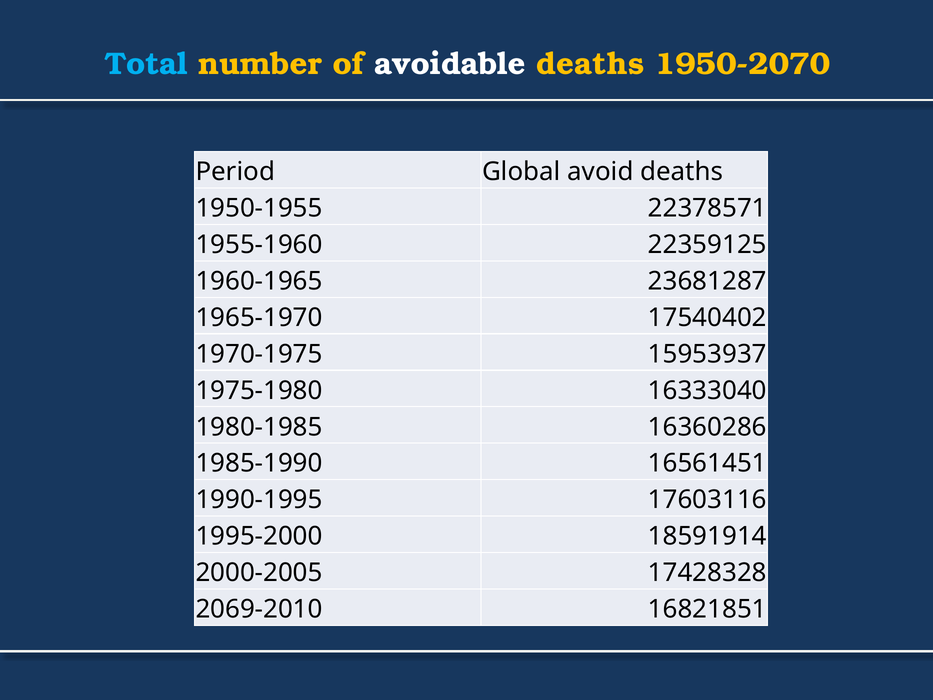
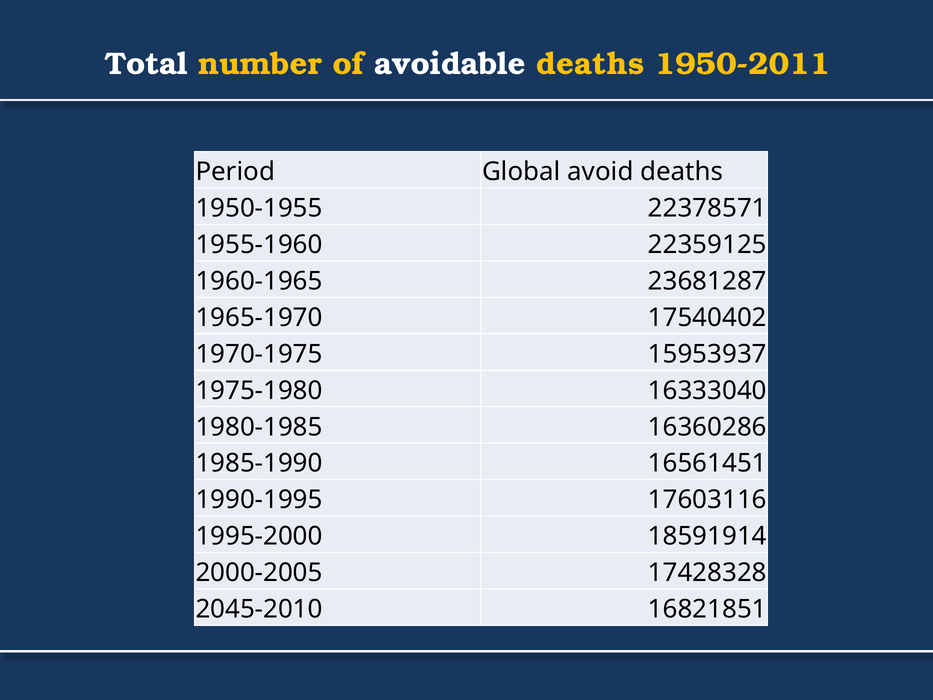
Total colour: light blue -> white
1950-2070: 1950-2070 -> 1950-2011
2069-2010: 2069-2010 -> 2045-2010
